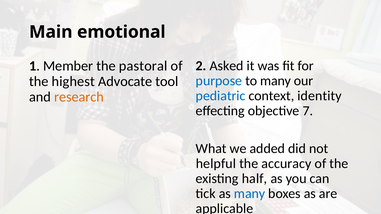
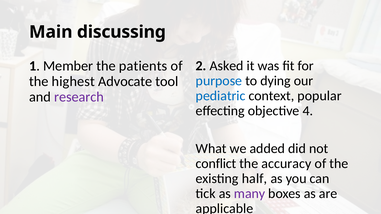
emotional: emotional -> discussing
pastoral: pastoral -> patients
to many: many -> dying
identity: identity -> popular
research colour: orange -> purple
7: 7 -> 4
helpful: helpful -> conflict
many at (250, 194) colour: blue -> purple
